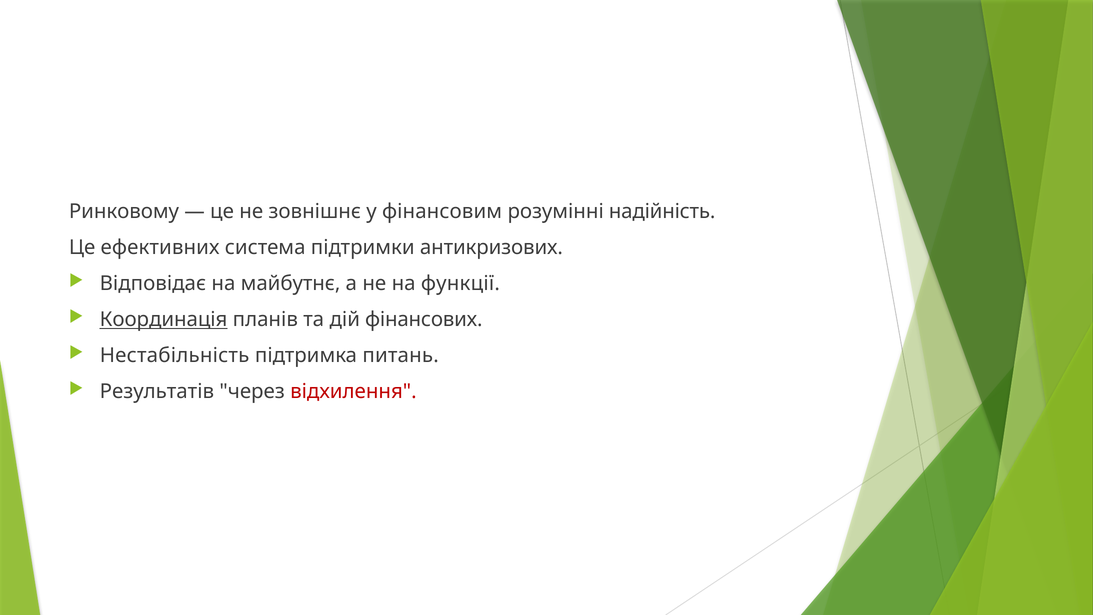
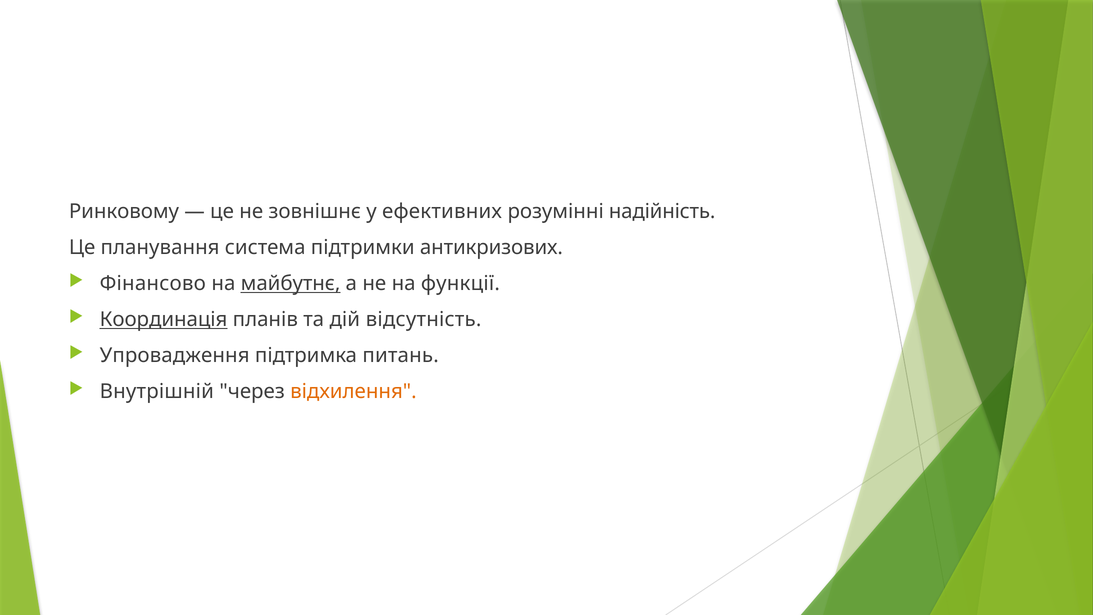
фінансовим: фінансовим -> ефективних
ефективних: ефективних -> планування
Відповідає: Відповідає -> Фінансово
майбутнє underline: none -> present
фінансових: фінансових -> відсутність
Нестабільність: Нестабільність -> Упровадження
Результатів: Результатів -> Внутрішній
відхилення colour: red -> orange
